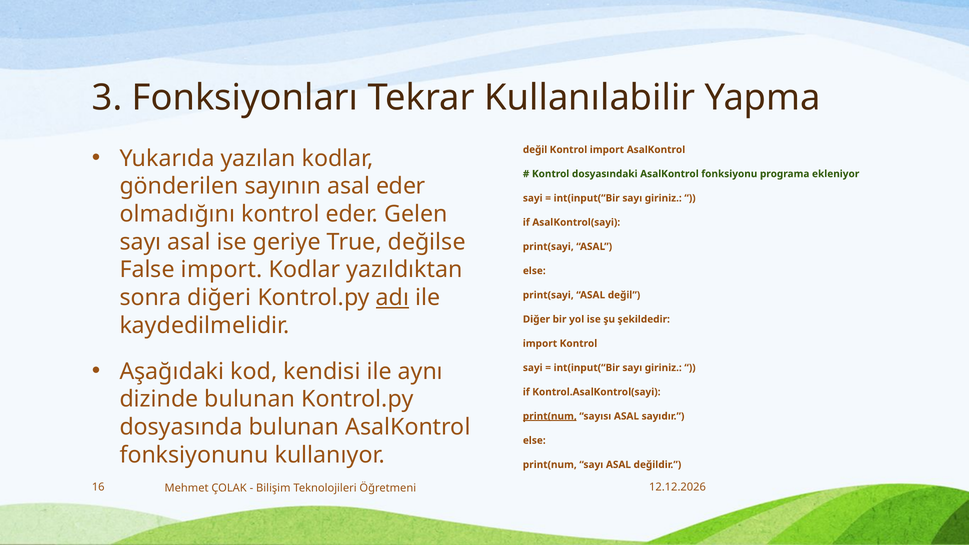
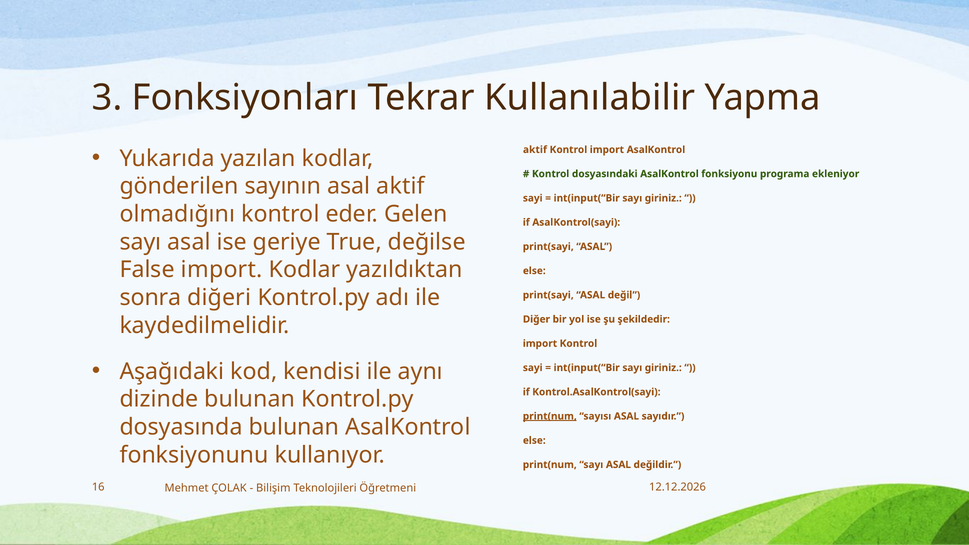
değil at (535, 150): değil -> aktif
asal eder: eder -> aktif
adı underline: present -> none
